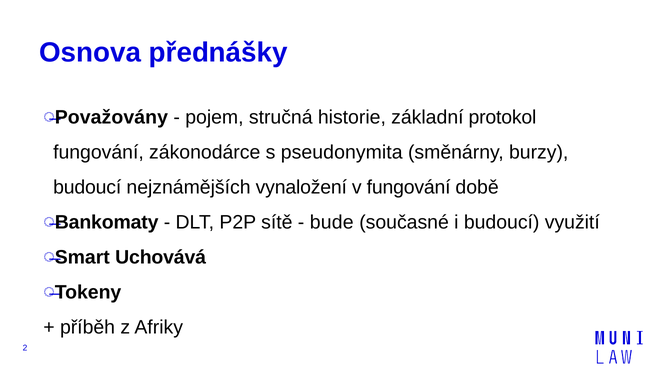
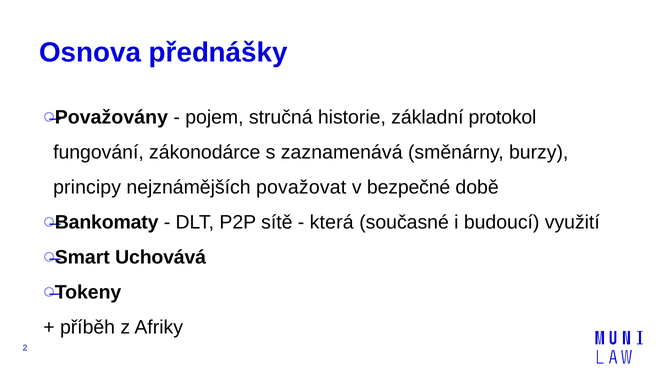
pseudonymita: pseudonymita -> zaznamenává
budoucí at (87, 187): budoucí -> principy
vynaložení: vynaložení -> považovat
v fungování: fungování -> bezpečné
bude: bude -> která
